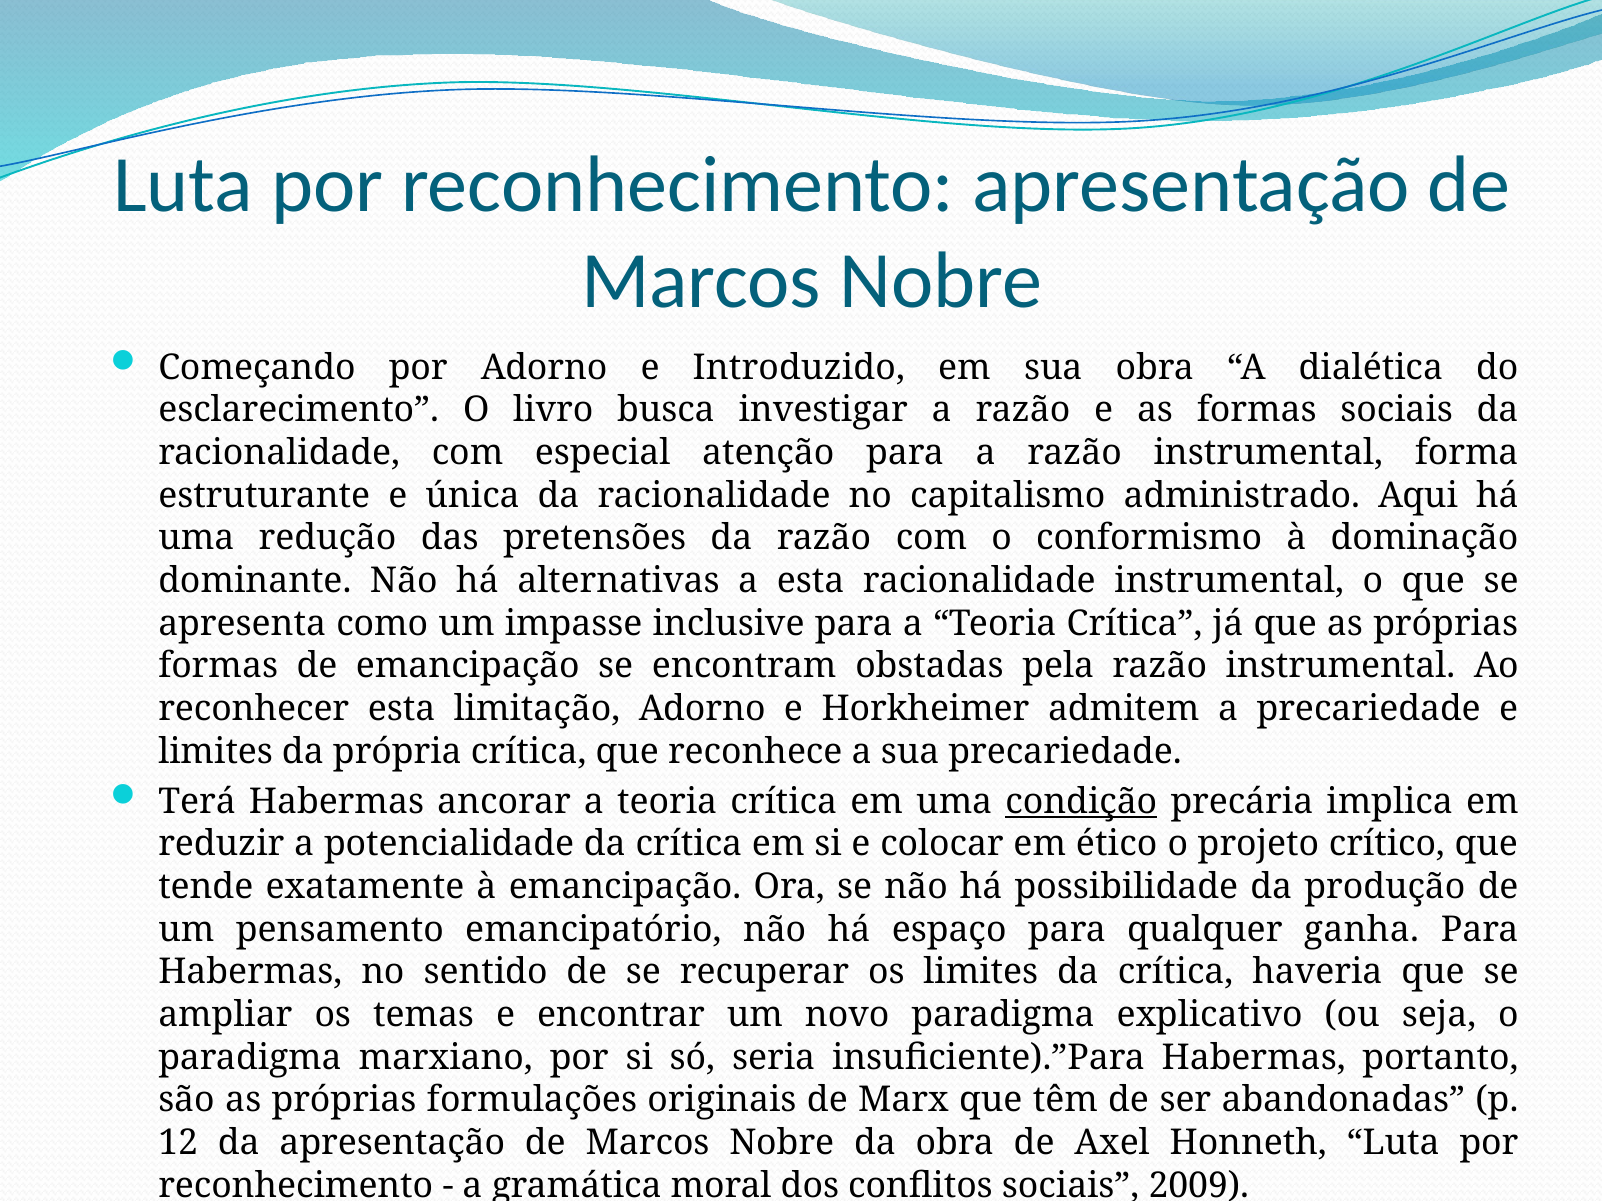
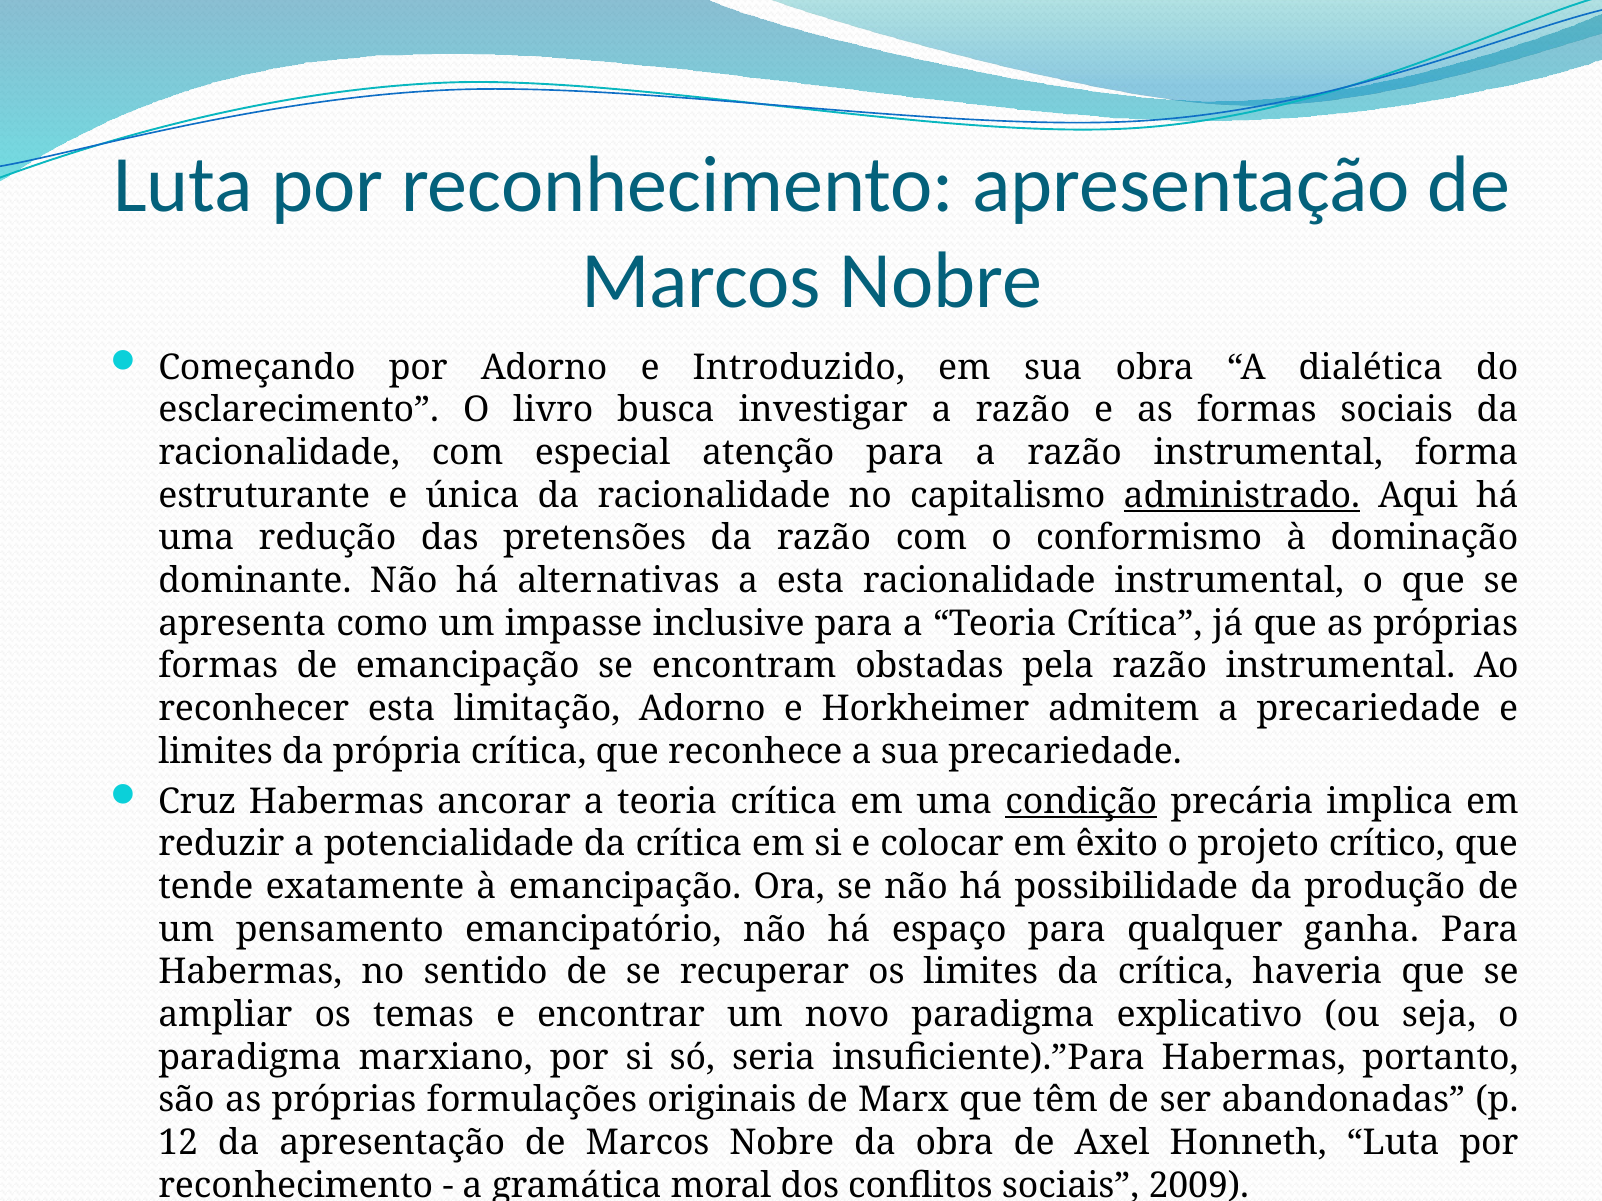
administrado underline: none -> present
Terá: Terá -> Cruz
ético: ético -> êxito
